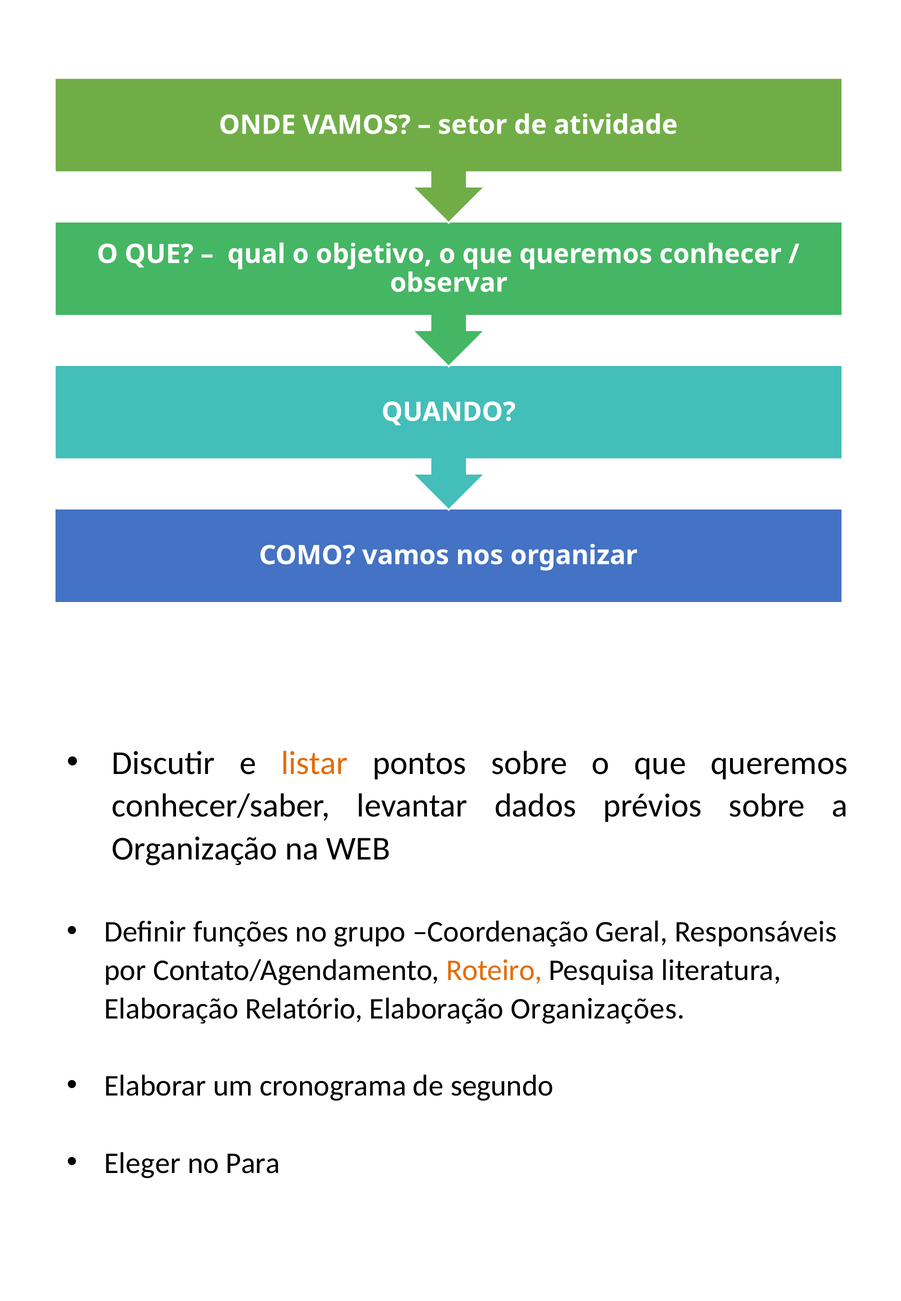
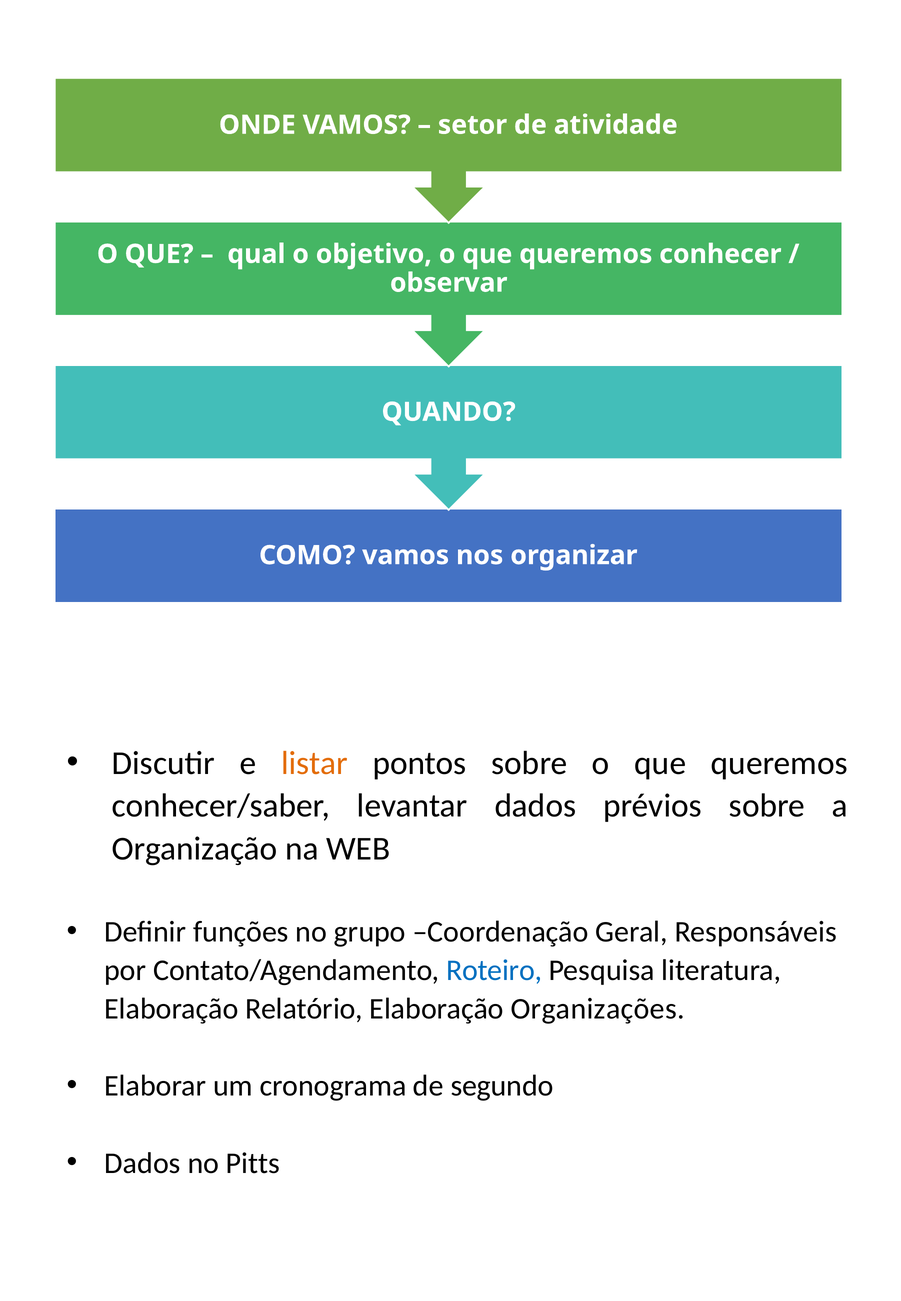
Roteiro colour: orange -> blue
Eleger at (142, 1164): Eleger -> Dados
Para: Para -> Pitts
